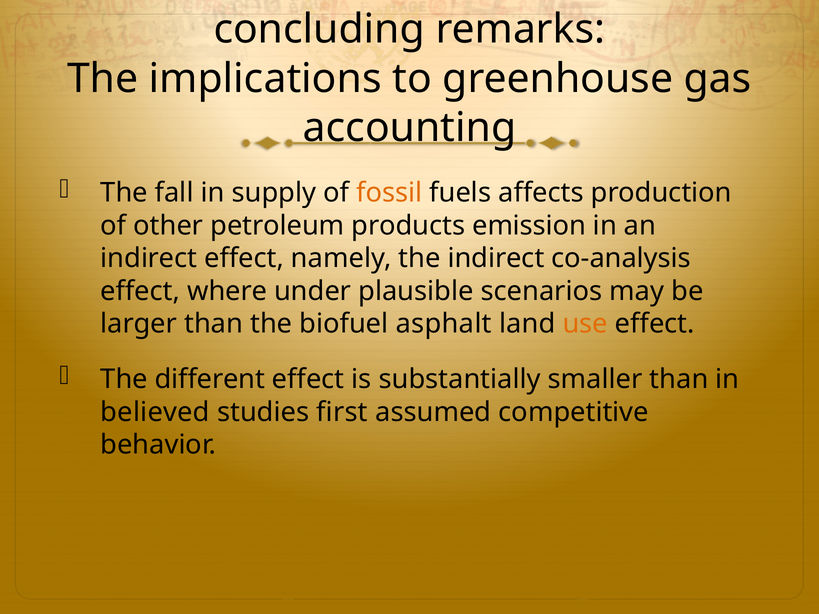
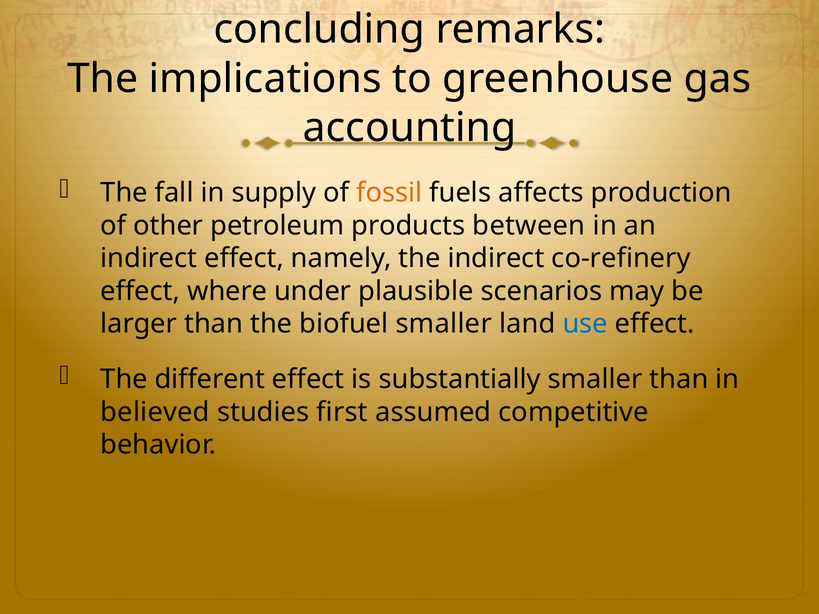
emission: emission -> between
co-analysis: co-analysis -> co-refinery
biofuel asphalt: asphalt -> smaller
use colour: orange -> blue
